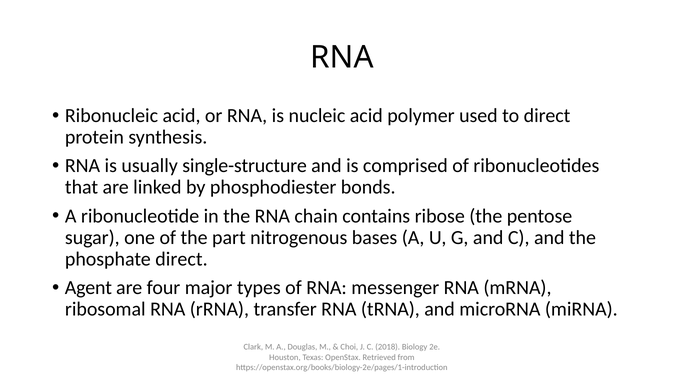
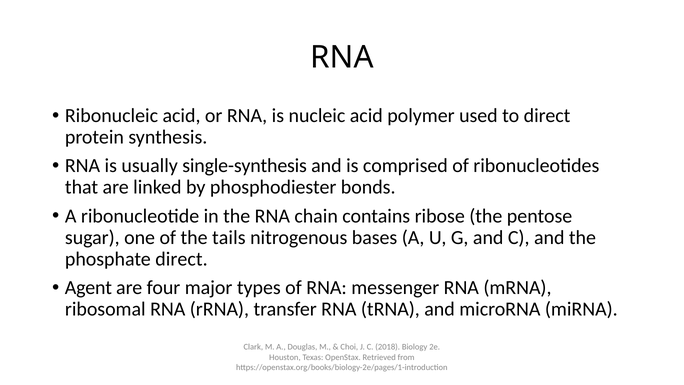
single-structure: single-structure -> single-synthesis
part: part -> tails
